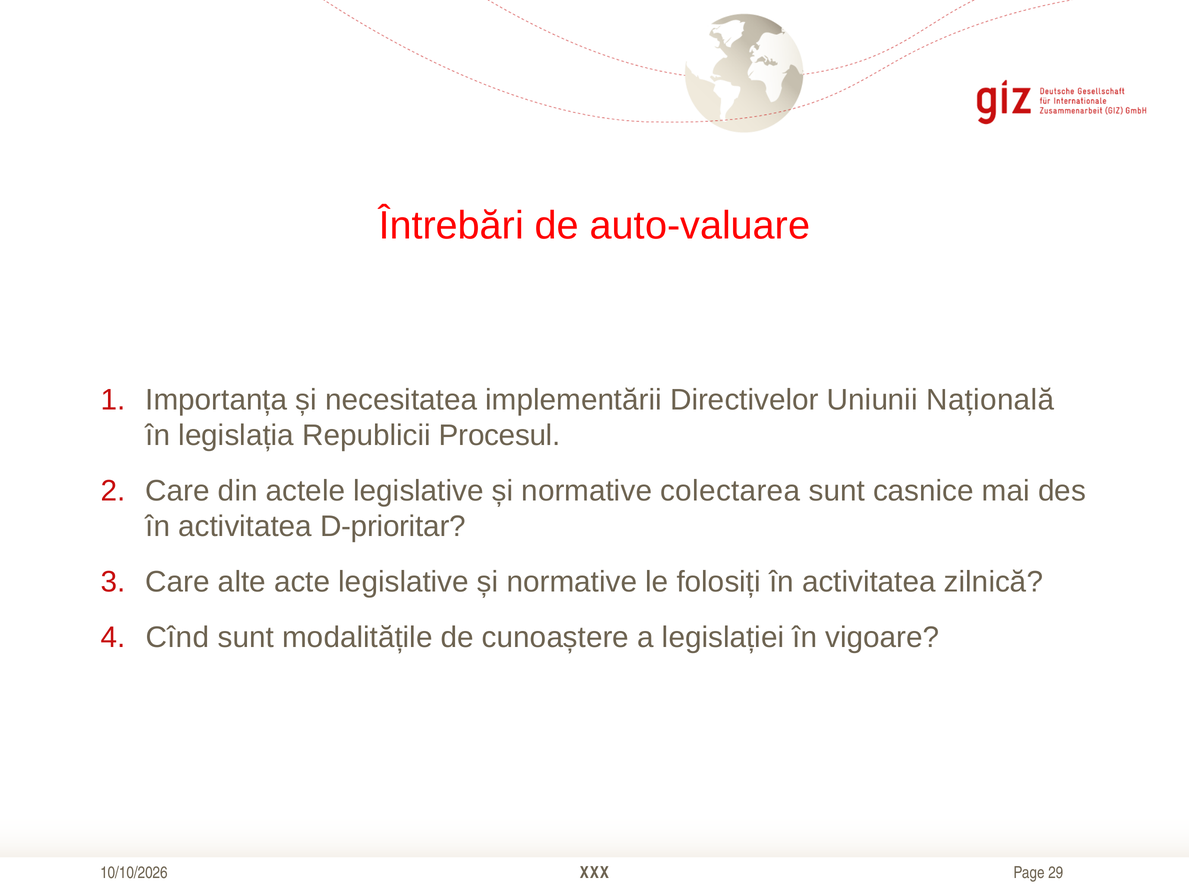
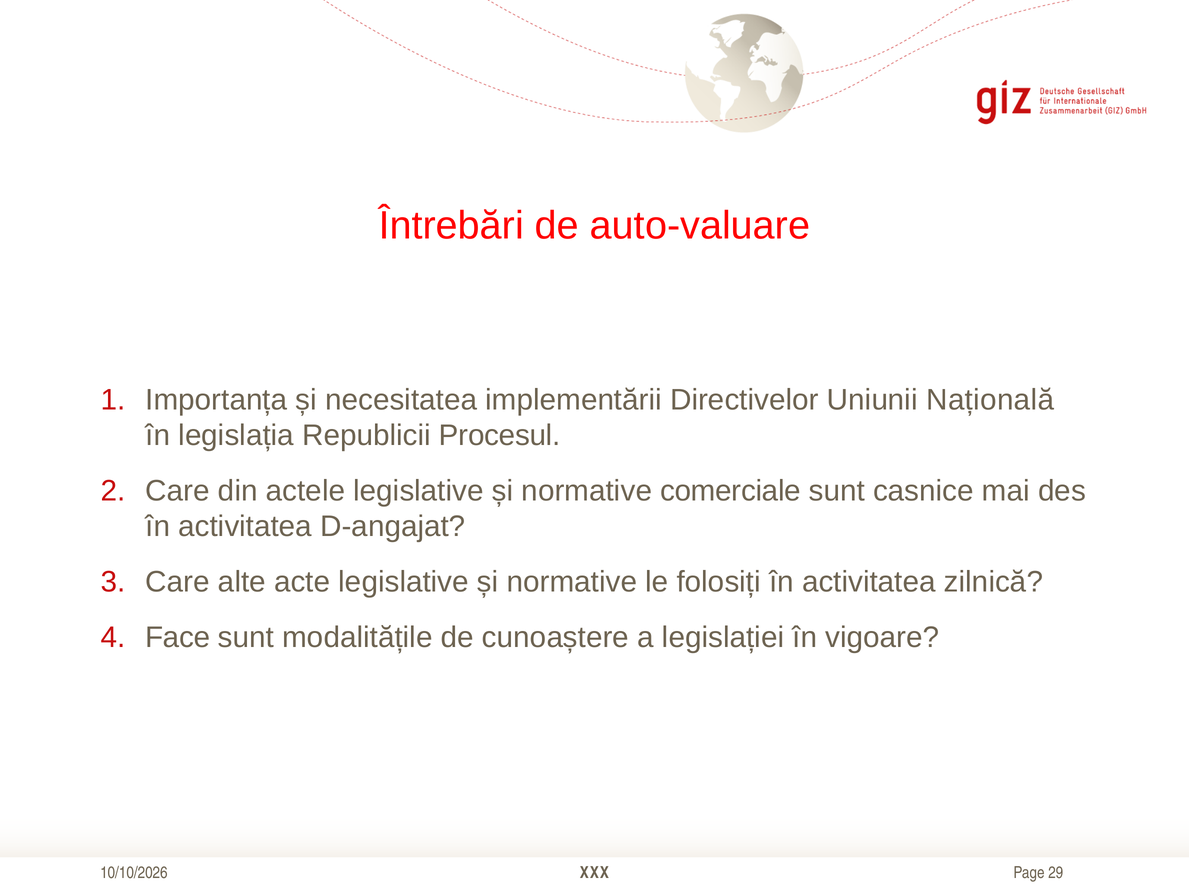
colectarea: colectarea -> comerciale
D-prioritar: D-prioritar -> D-angajat
Cînd: Cînd -> Face
